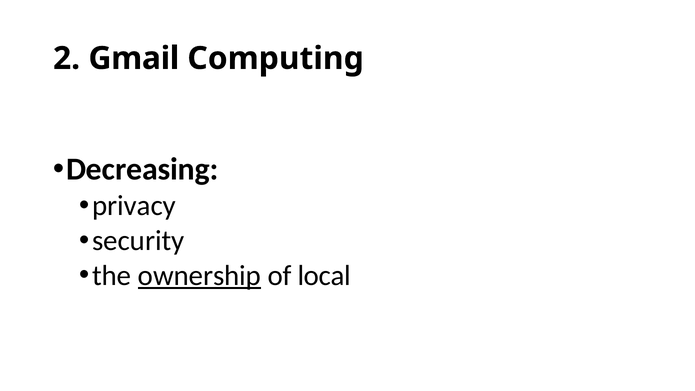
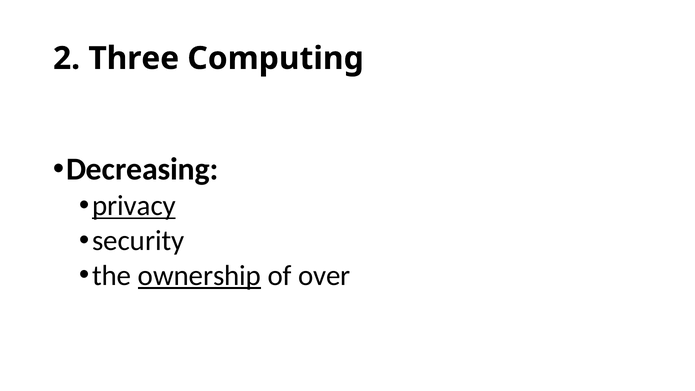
Gmail: Gmail -> Three
privacy underline: none -> present
local: local -> over
